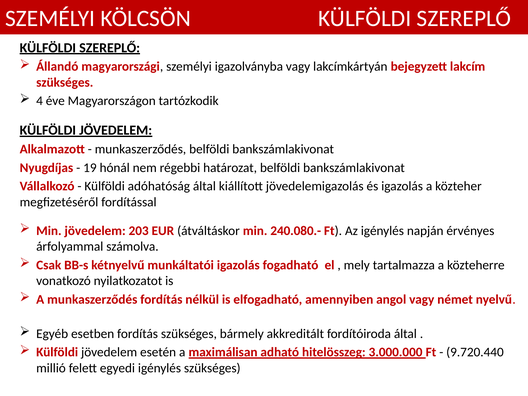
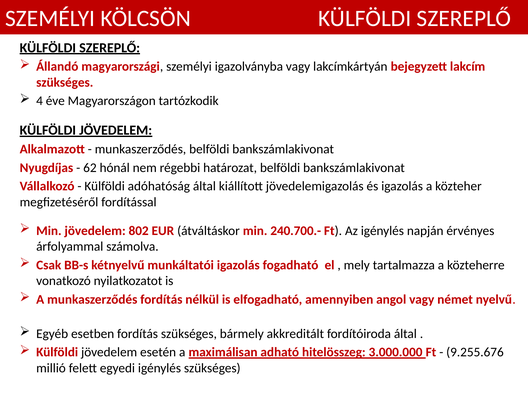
19: 19 -> 62
203: 203 -> 802
240.080.-: 240.080.- -> 240.700.-
9.720.440: 9.720.440 -> 9.255.676
